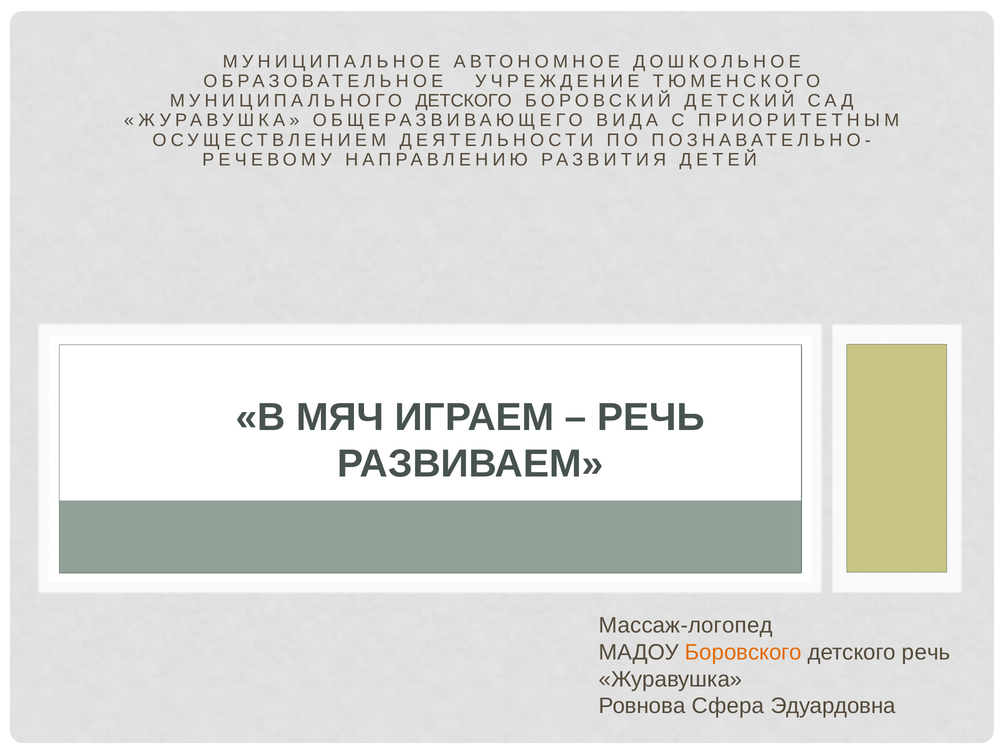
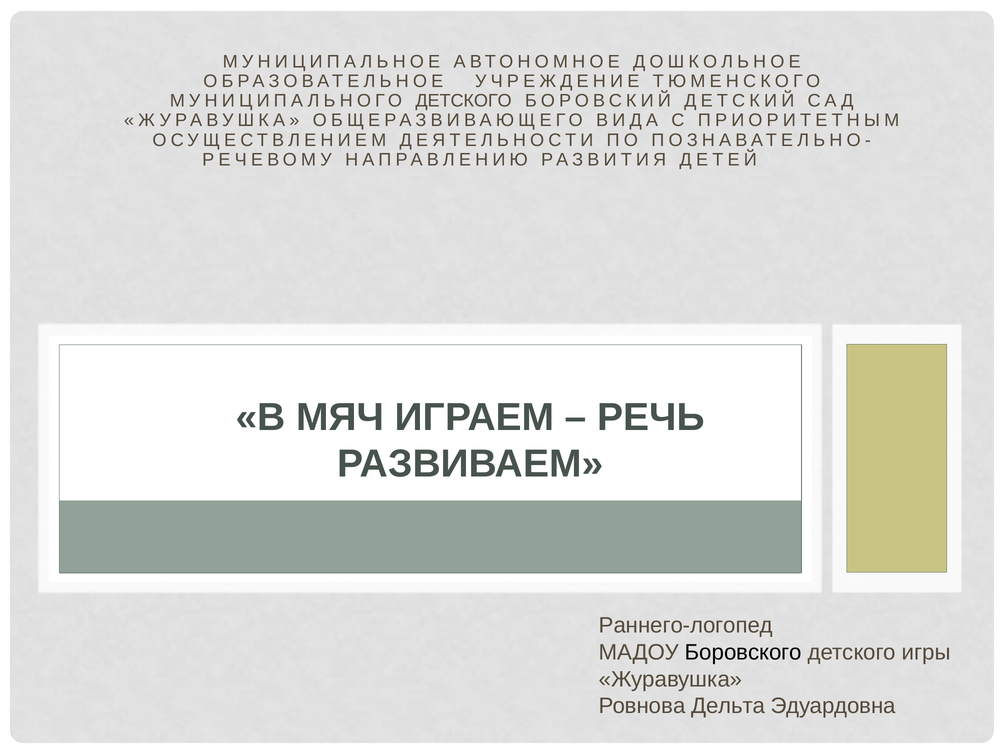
Массаж-логопед: Массаж-логопед -> Раннего-логопед
Боровского colour: orange -> black
детского речь: речь -> игры
Сфера: Сфера -> Дельта
